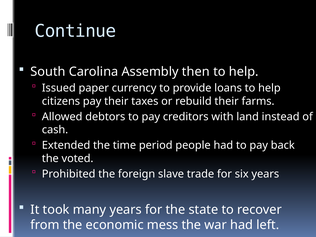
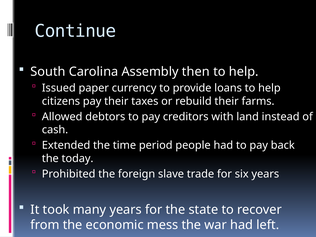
voted: voted -> today
